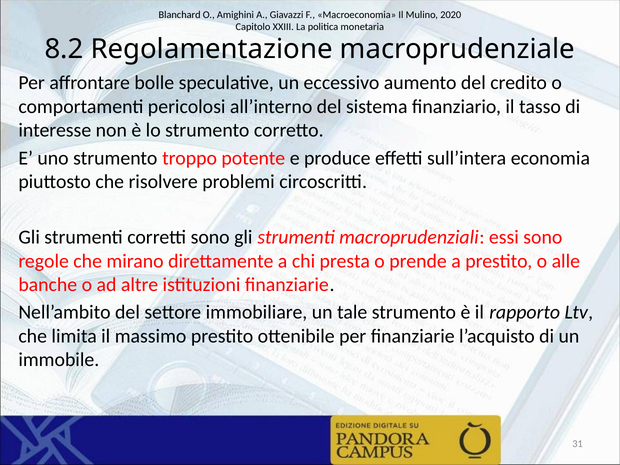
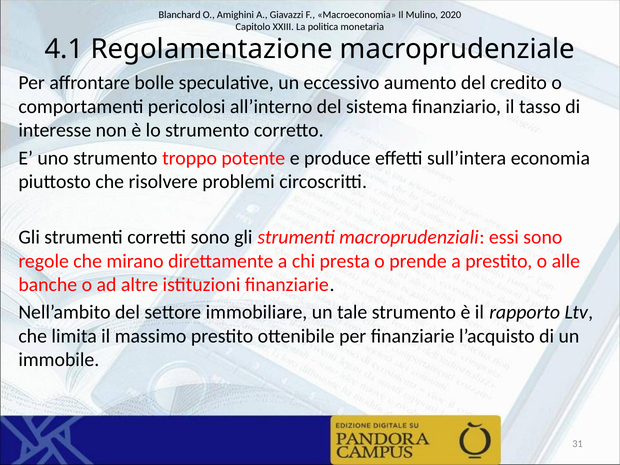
8.2: 8.2 -> 4.1
